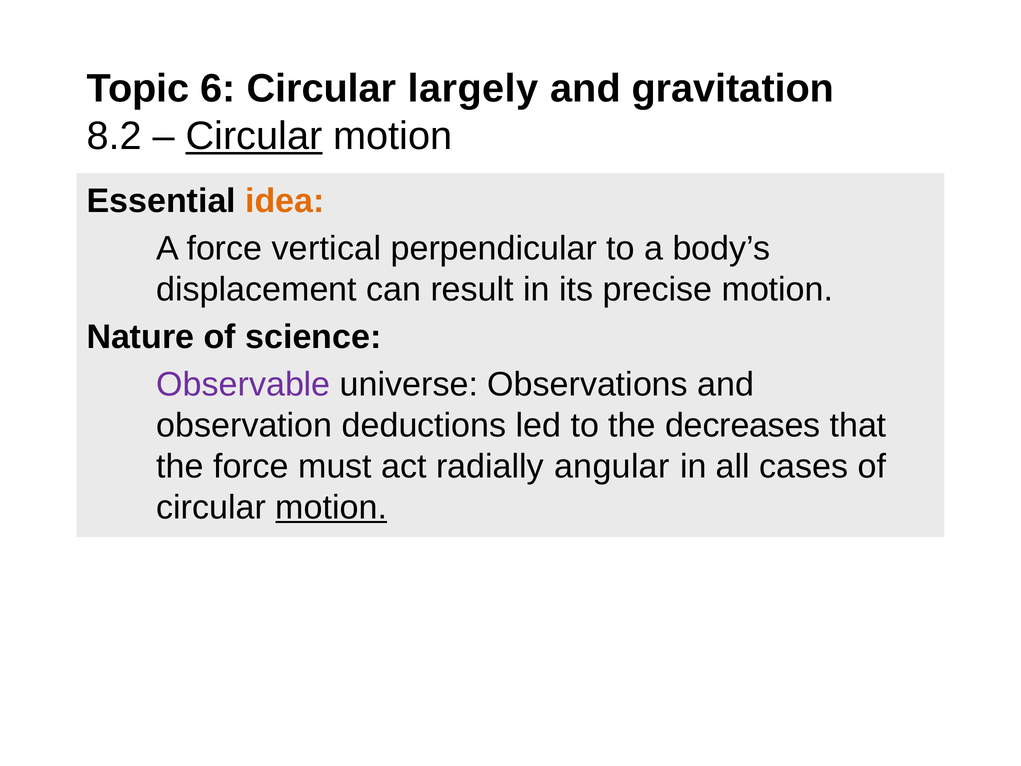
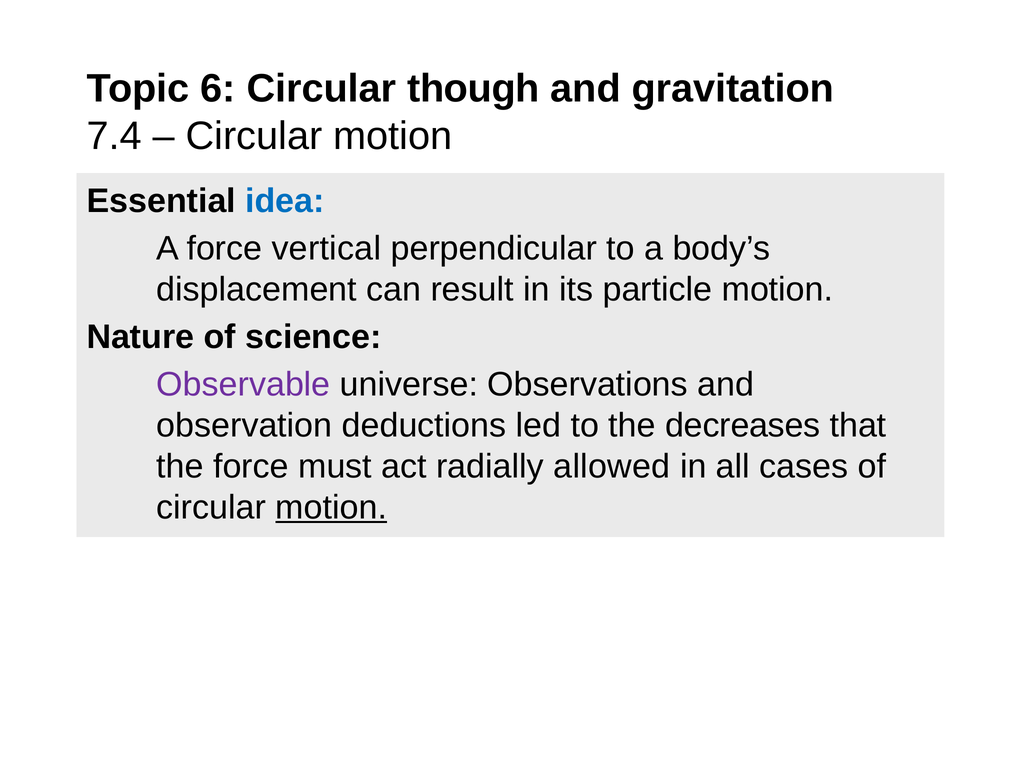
largely: largely -> though
8.2: 8.2 -> 7.4
Circular at (254, 136) underline: present -> none
idea colour: orange -> blue
precise: precise -> particle
angular: angular -> allowed
